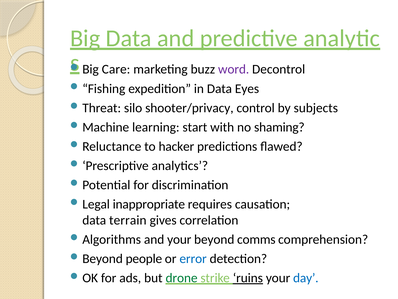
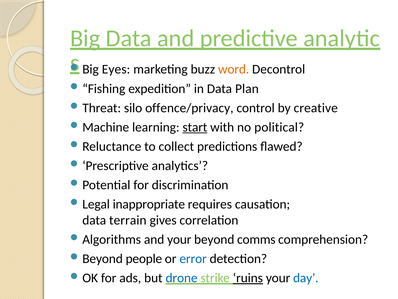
Care: Care -> Eyes
word colour: purple -> orange
Eyes: Eyes -> Plan
shooter/privacy: shooter/privacy -> offence/privacy
subjects: subjects -> creative
start underline: none -> present
shaming: shaming -> political
hacker: hacker -> collect
drone colour: green -> blue
